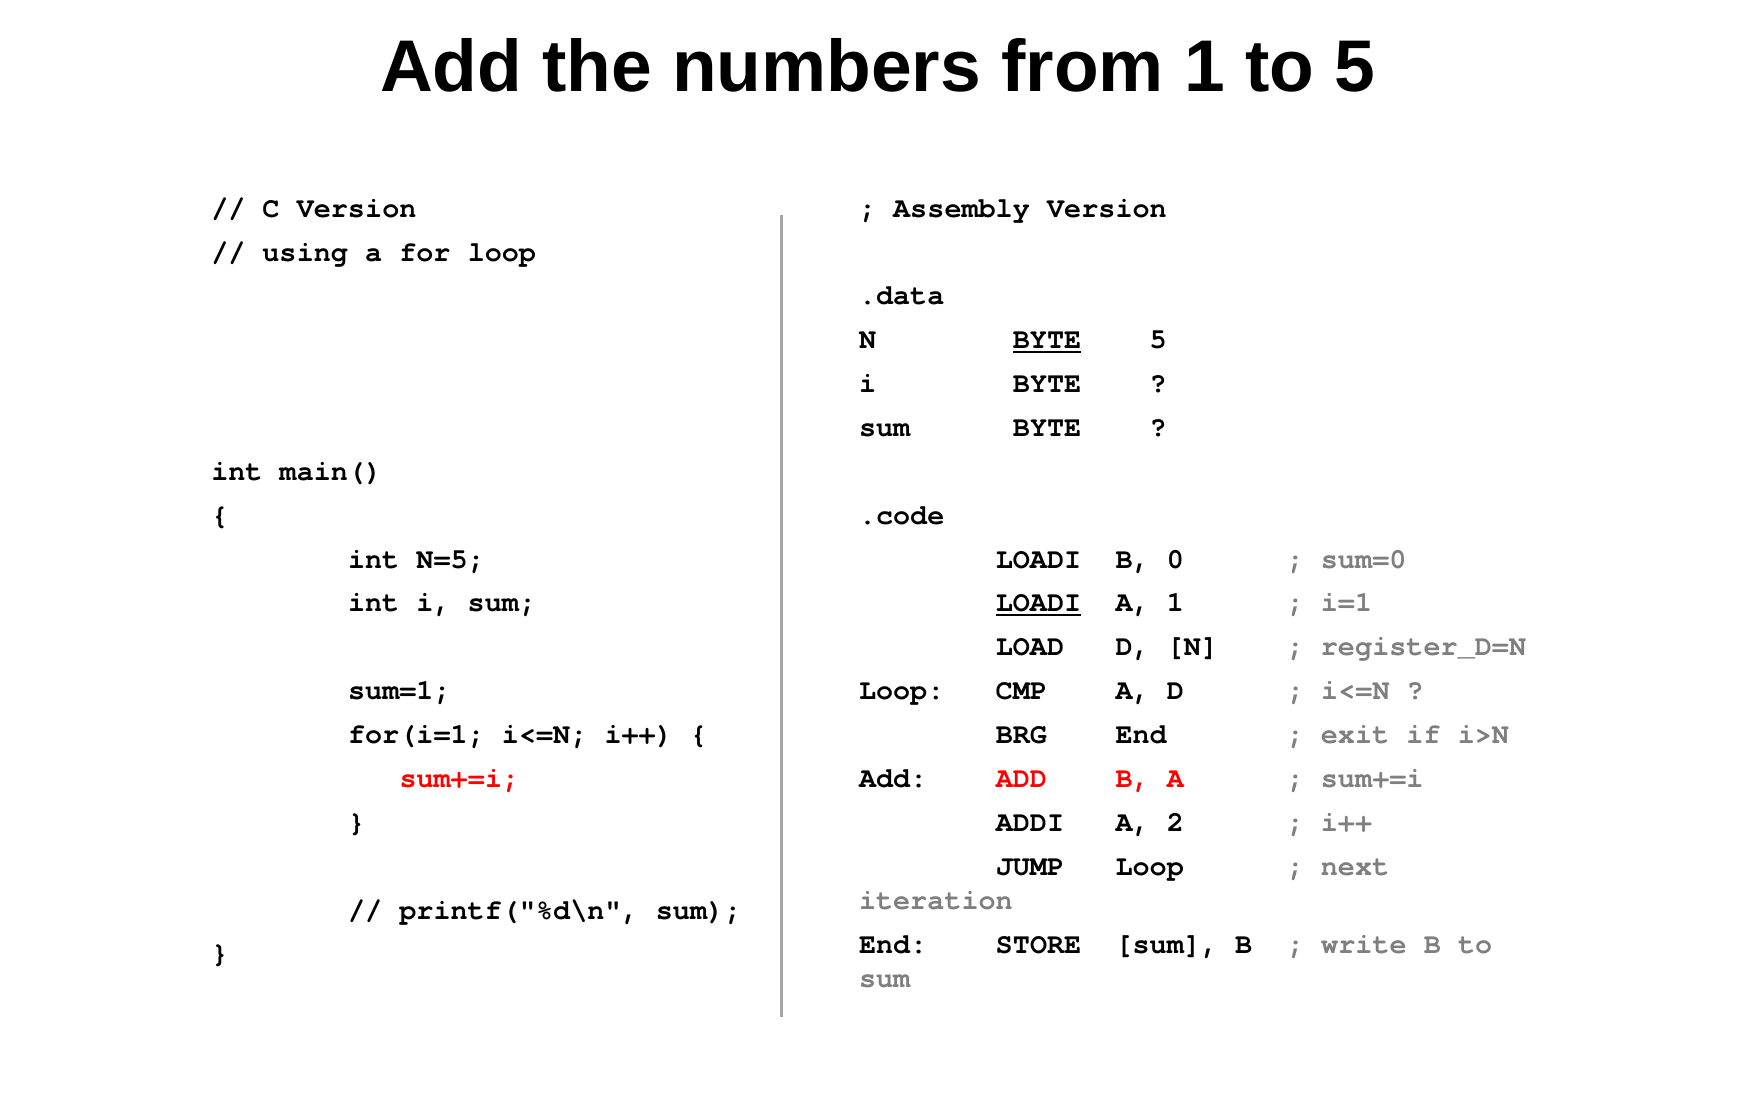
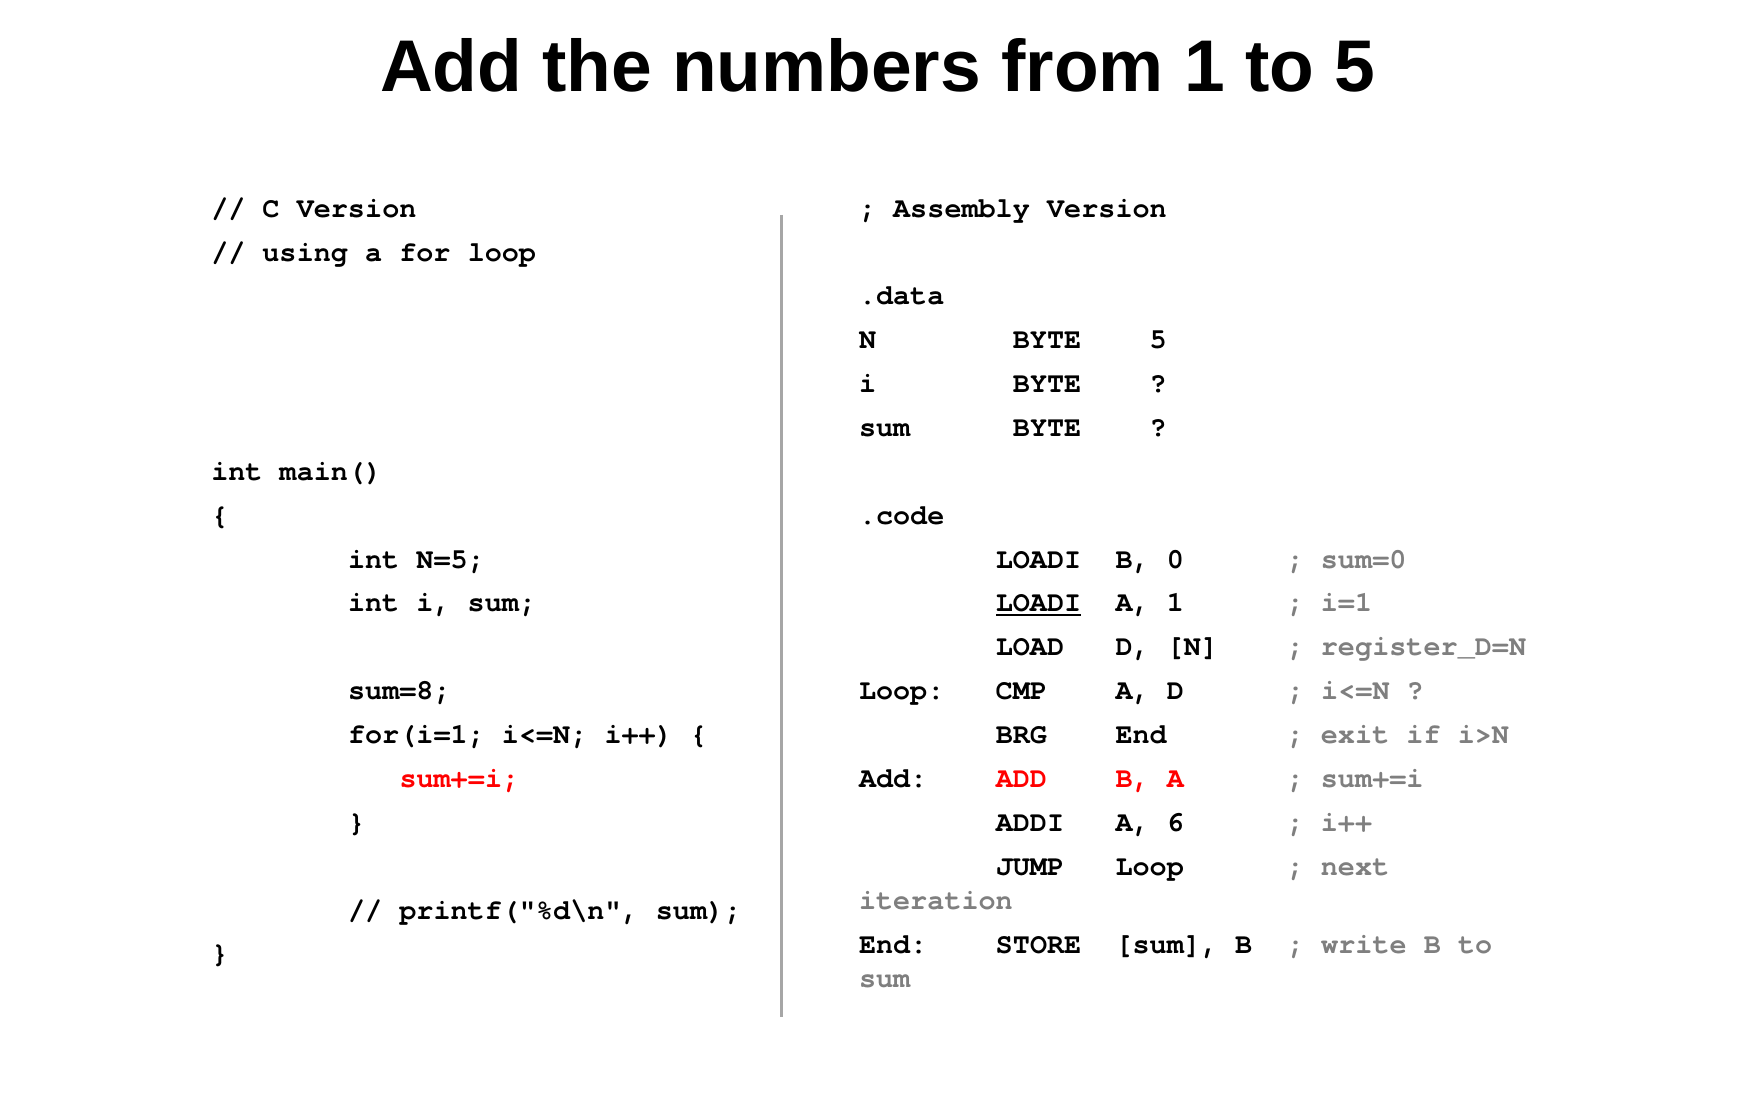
BYTE at (1047, 339) underline: present -> none
sum=1: sum=1 -> sum=8
2: 2 -> 6
